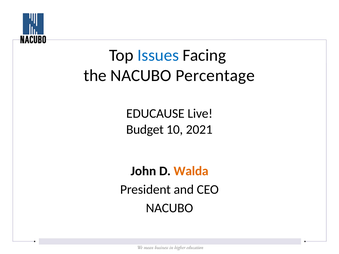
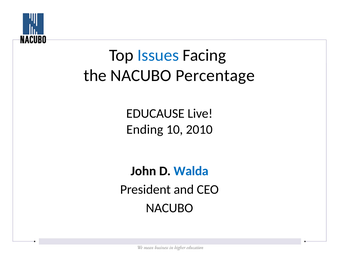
Budget: Budget -> Ending
2021: 2021 -> 2010
Walda colour: orange -> blue
